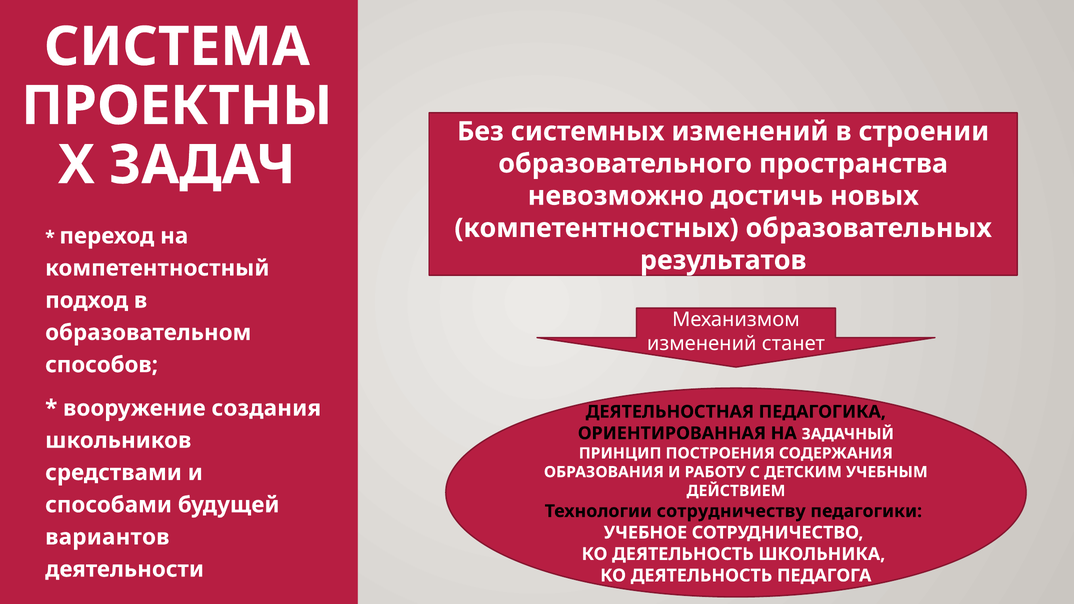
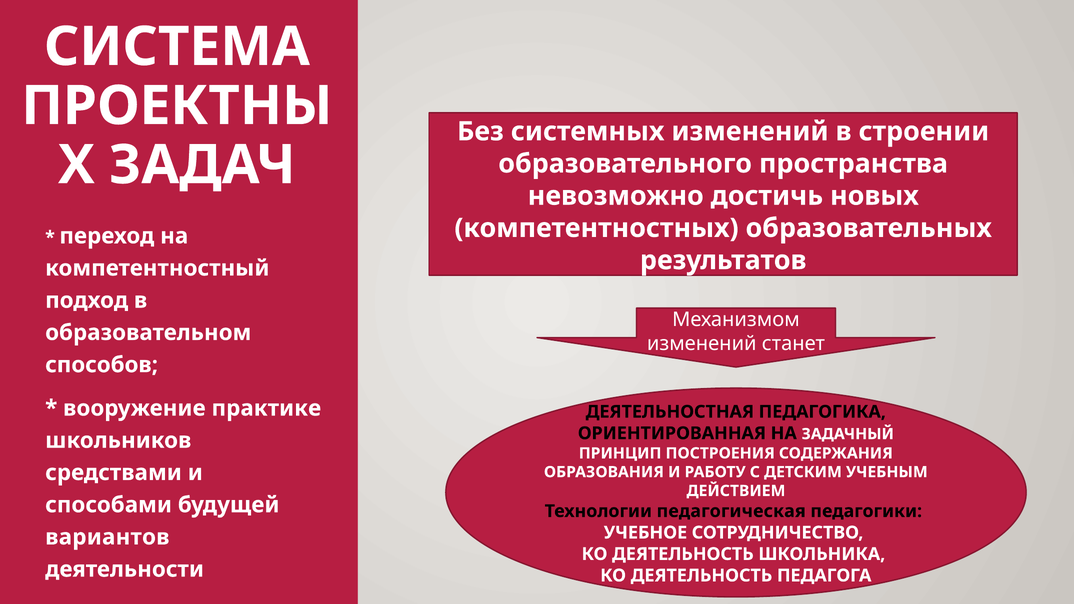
создания: создания -> практике
сотрудничеству: сотрудничеству -> педагогическая
